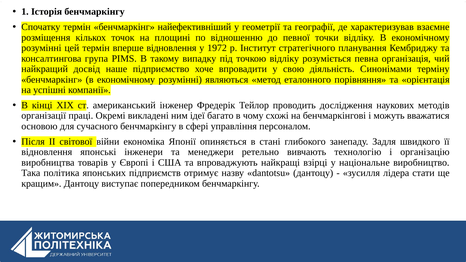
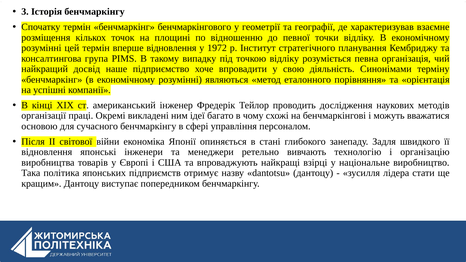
1: 1 -> 3
найефективніший: найефективніший -> бенчмаркінгового
